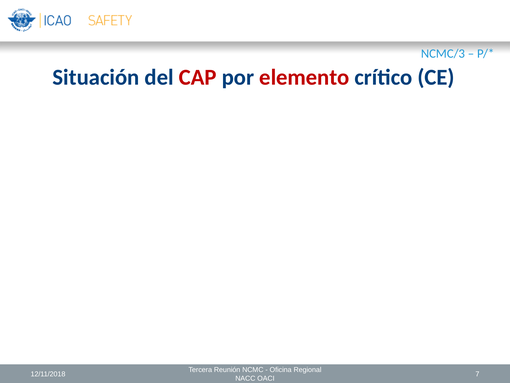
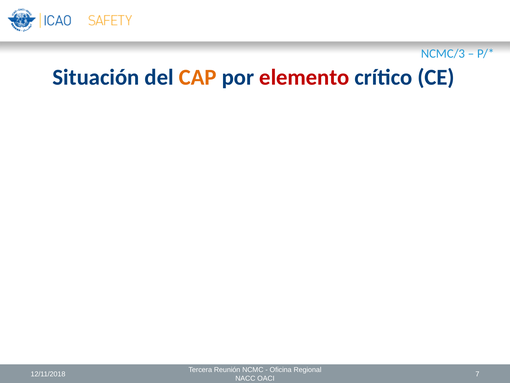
CAP colour: red -> orange
